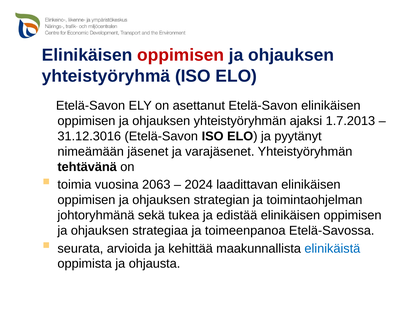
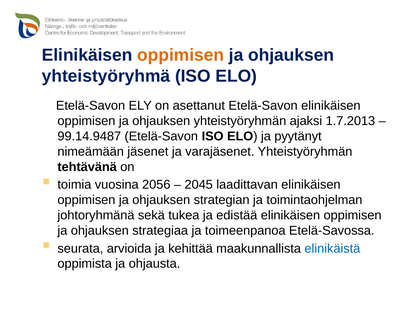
oppimisen at (181, 55) colour: red -> orange
31.12.3016: 31.12.3016 -> 99.14.9487
2063: 2063 -> 2056
2024: 2024 -> 2045
